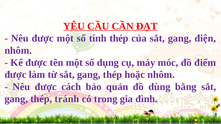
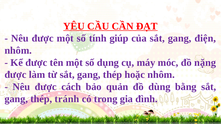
tính thép: thép -> giúp
điểm: điểm -> nặng
